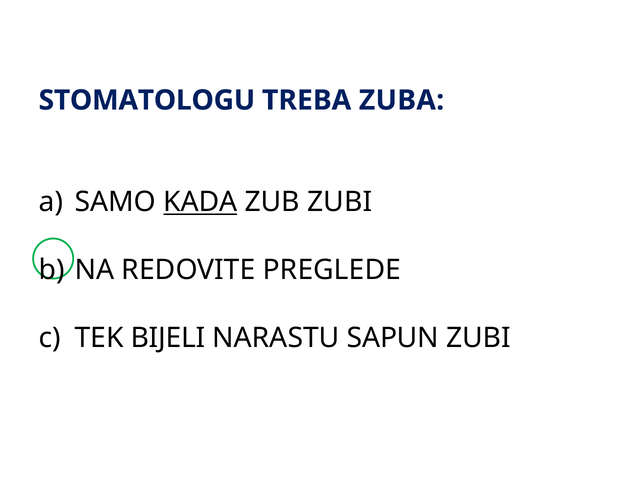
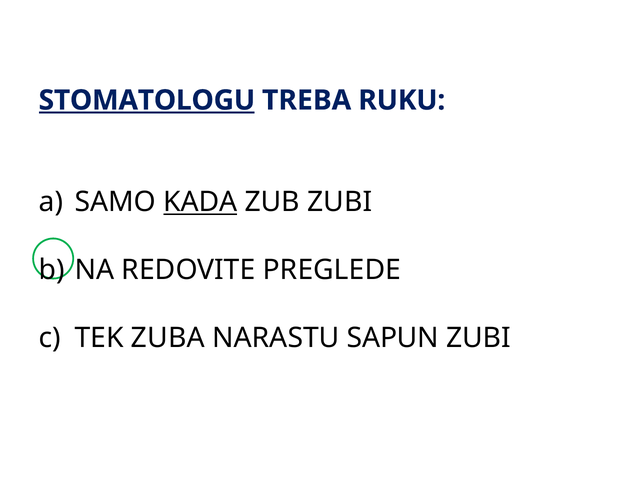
STOMATOLOGU underline: none -> present
ZUBA: ZUBA -> RUKU
BIJELI: BIJELI -> ZUBA
